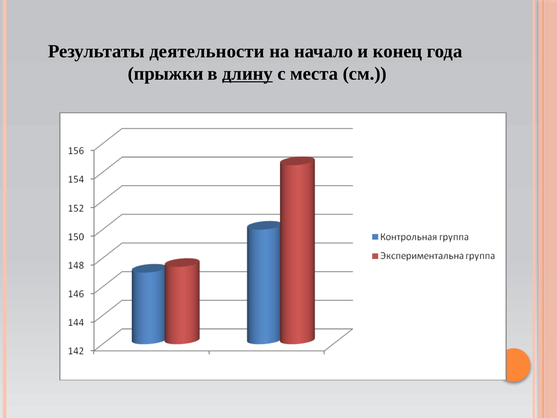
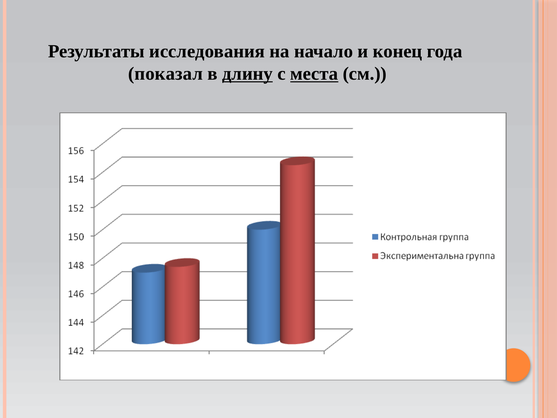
деятельности: деятельности -> исследования
прыжки: прыжки -> показал
места underline: none -> present
